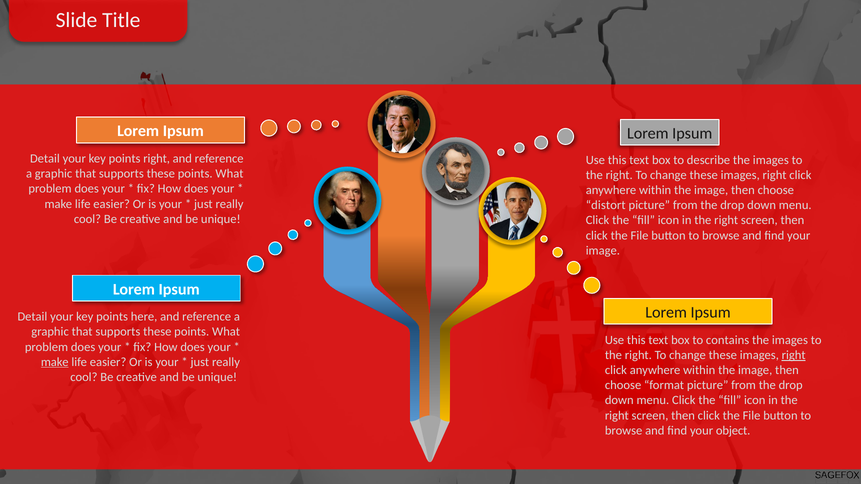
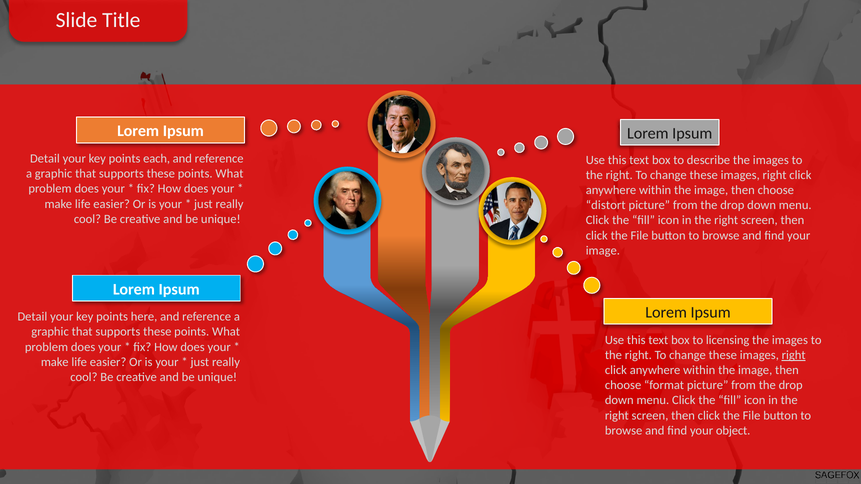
points right: right -> each
contains: contains -> licensing
make at (55, 362) underline: present -> none
